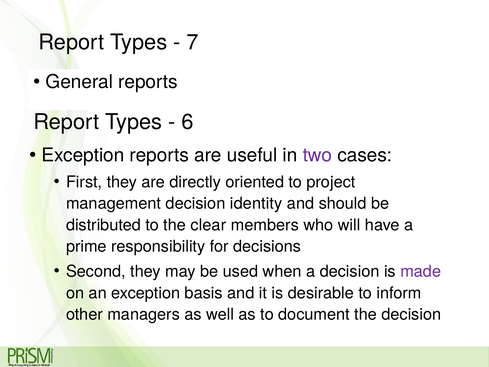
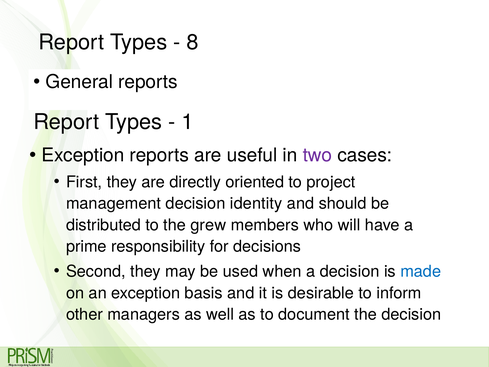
7: 7 -> 8
6: 6 -> 1
clear: clear -> grew
made colour: purple -> blue
